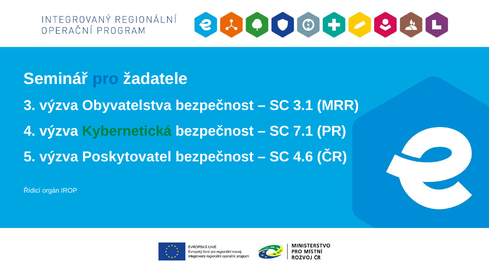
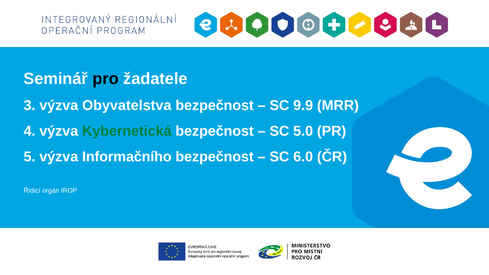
pro colour: blue -> black
3.1: 3.1 -> 9.9
7.1: 7.1 -> 5.0
Poskytovatel: Poskytovatel -> Informačního
4.6: 4.6 -> 6.0
